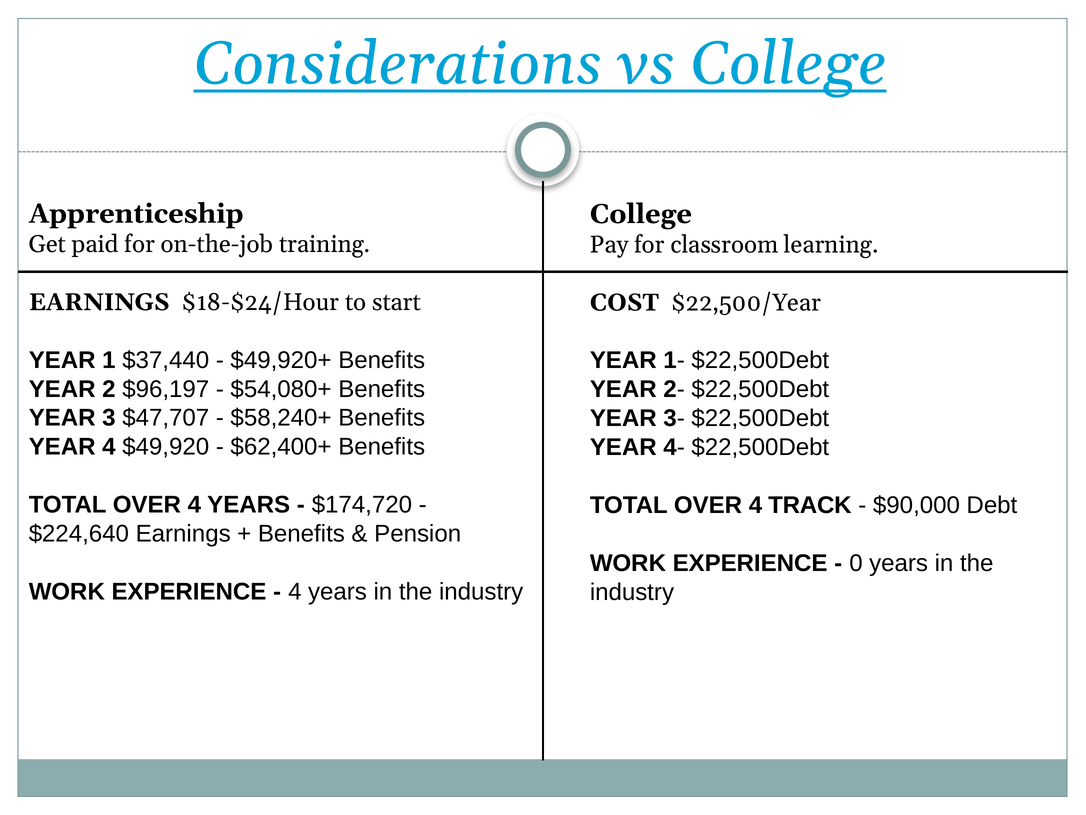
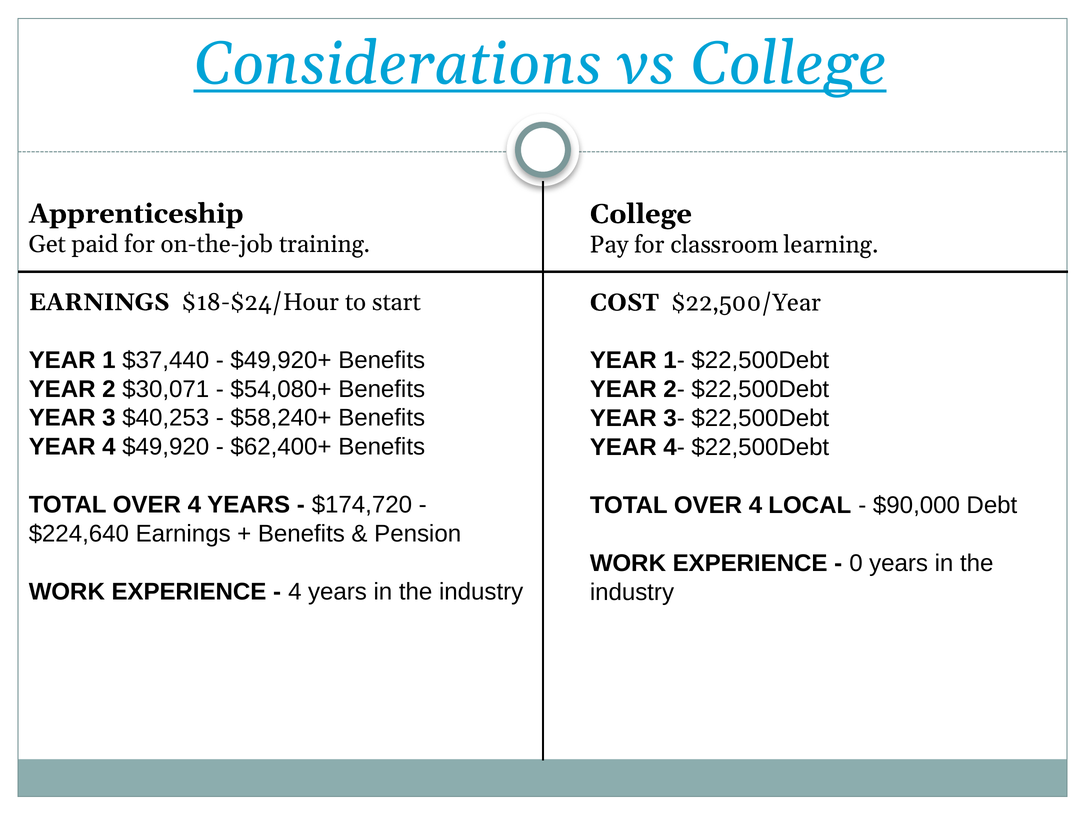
$96,197: $96,197 -> $30,071
$47,707: $47,707 -> $40,253
TRACK: TRACK -> LOCAL
